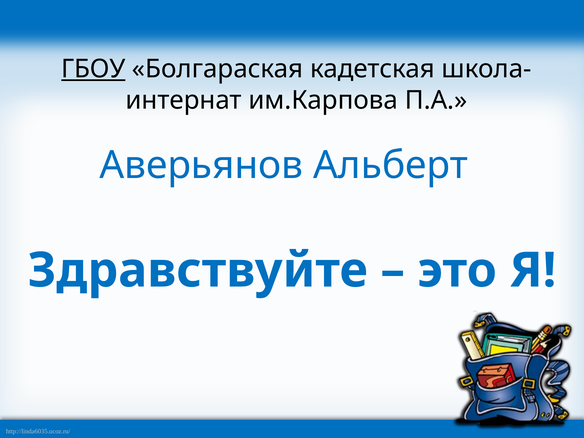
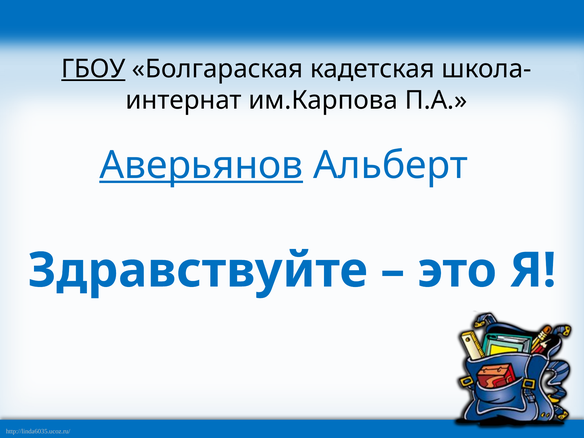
Аверьянов underline: none -> present
